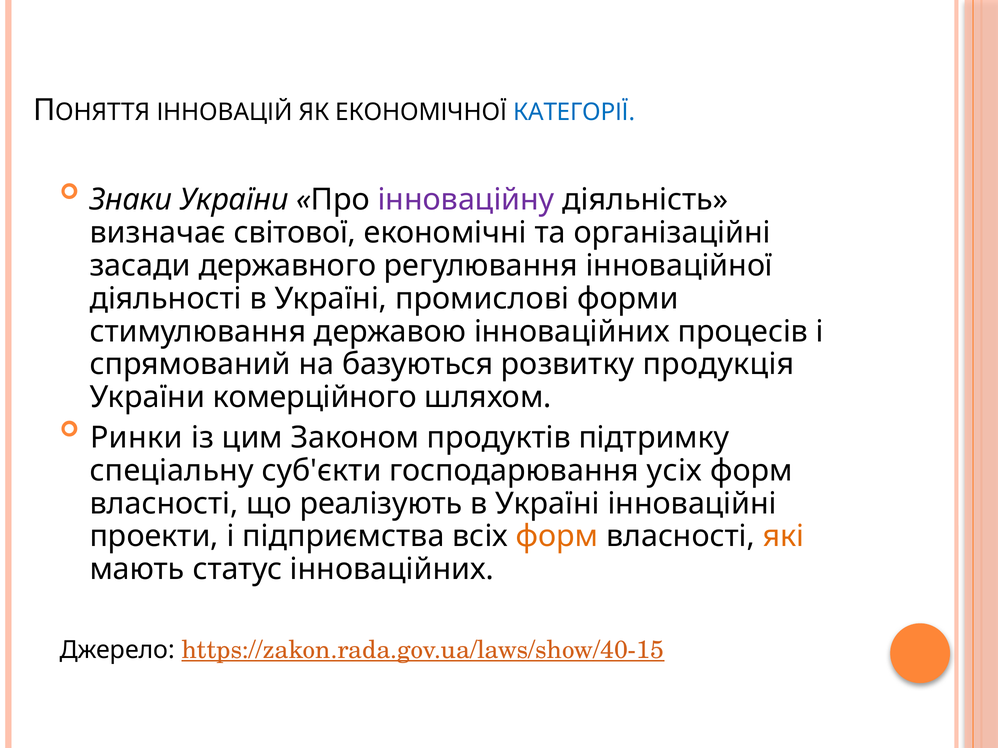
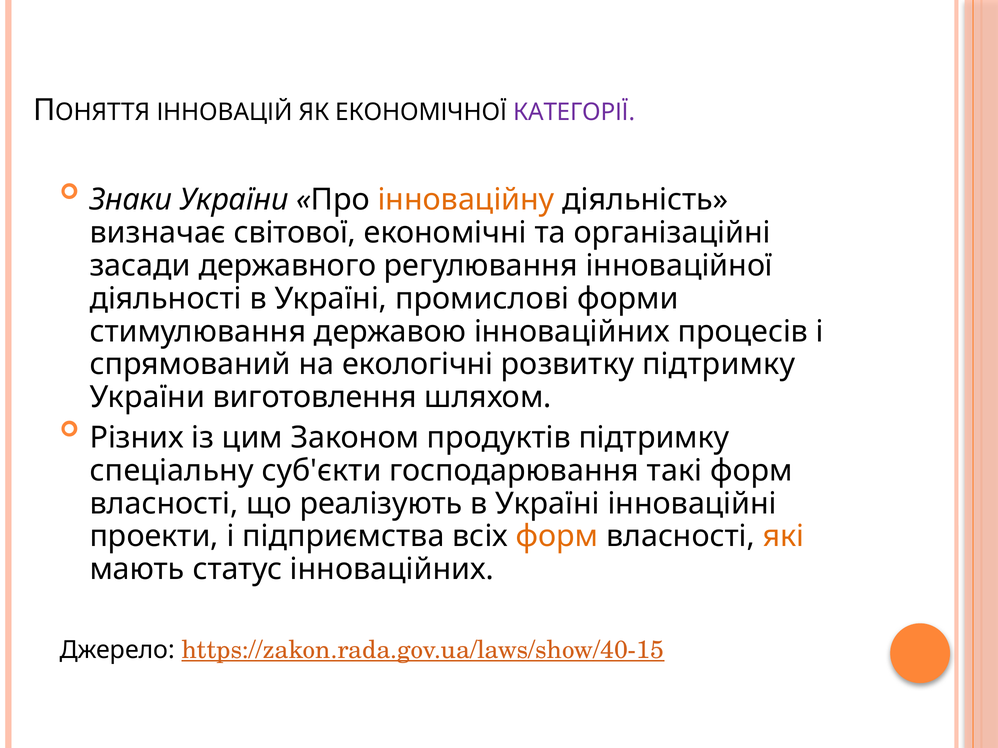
КАТЕГОРІЇ colour: blue -> purple
інноваційну colour: purple -> orange
базуються: базуються -> екологічні
розвитку продукція: продукція -> підтримку
комерційного: комерційного -> виготовлення
Ринки: Ринки -> Різних
усіх: усіх -> такі
